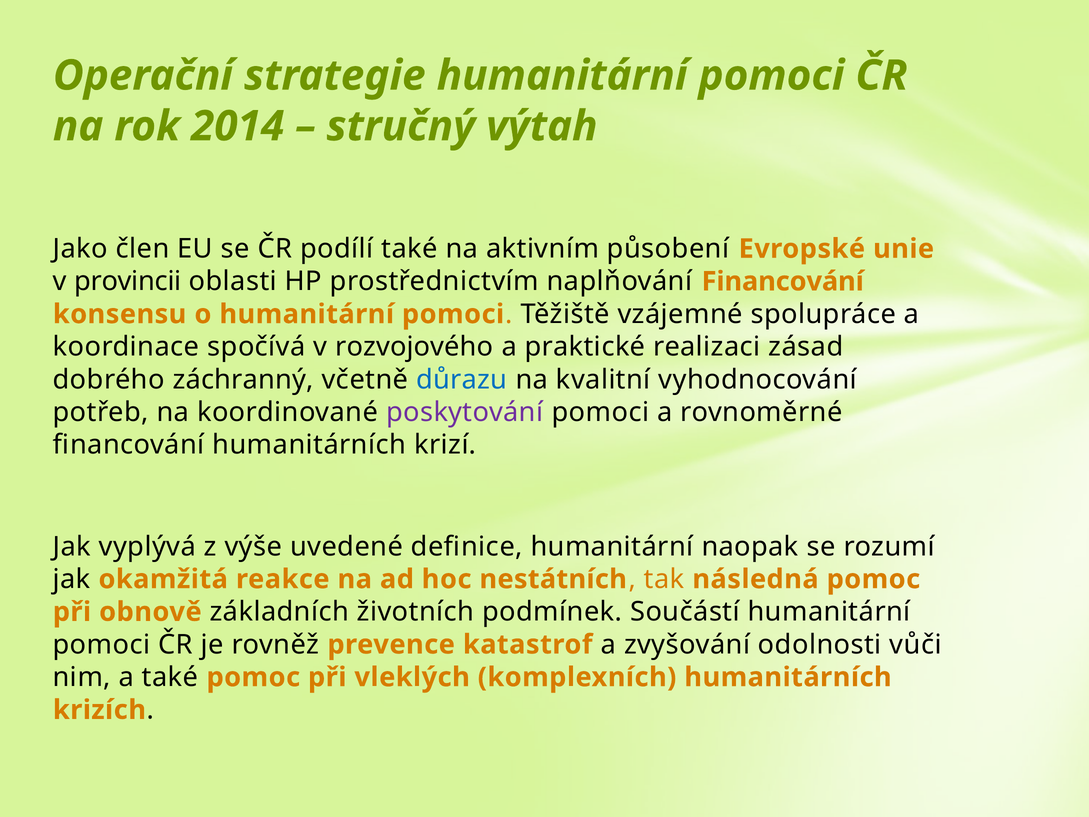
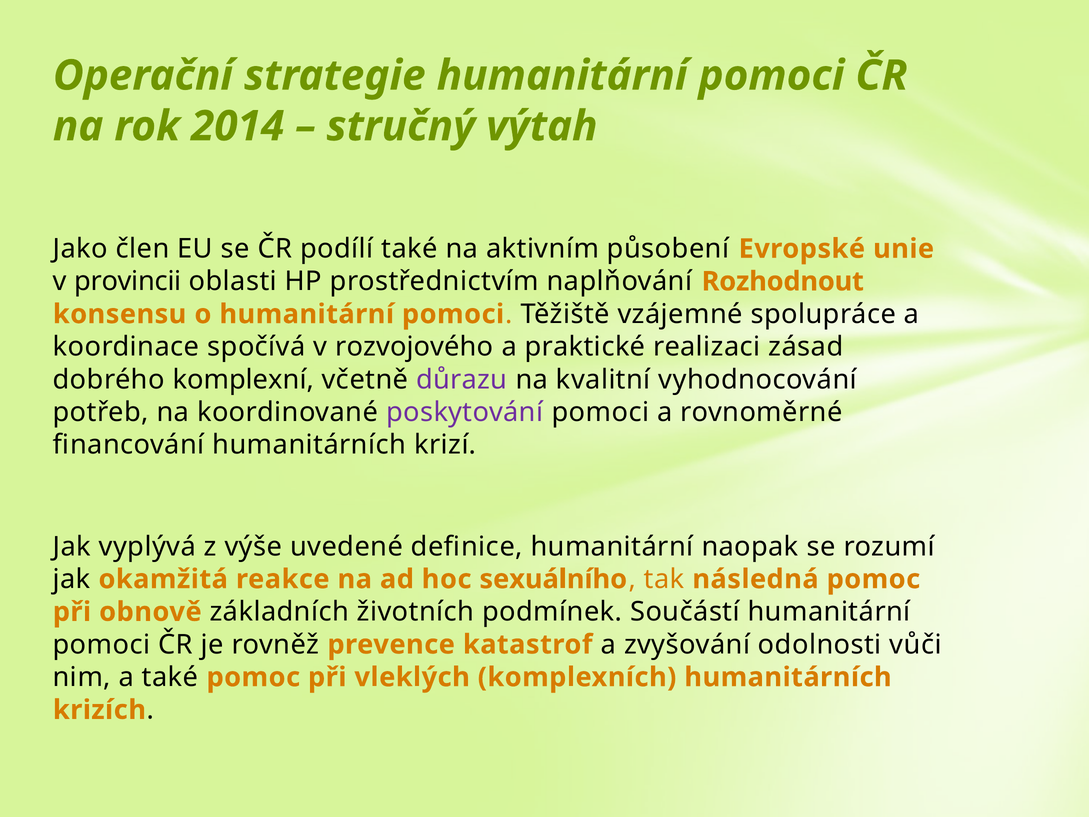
naplňování Financování: Financování -> Rozhodnout
záchranný: záchranný -> komplexní
důrazu colour: blue -> purple
nestátních: nestátních -> sexuálního
